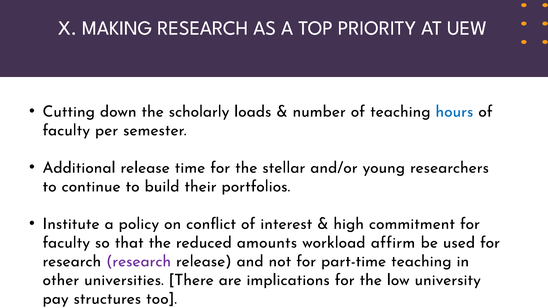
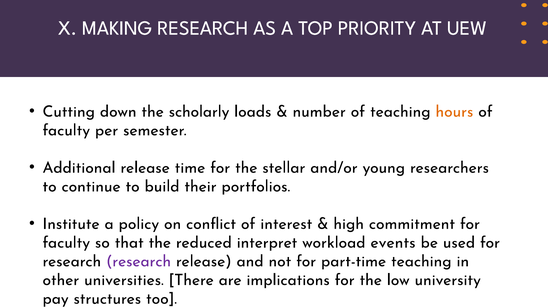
hours colour: blue -> orange
amounts: amounts -> interpret
affirm: affirm -> events
